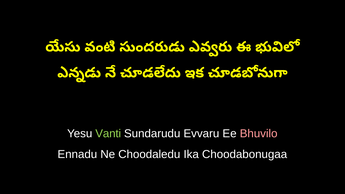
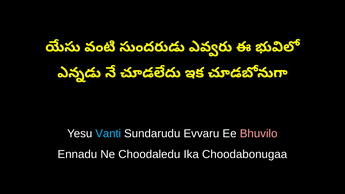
Vanti colour: light green -> light blue
